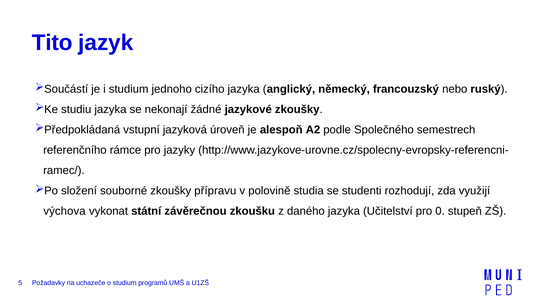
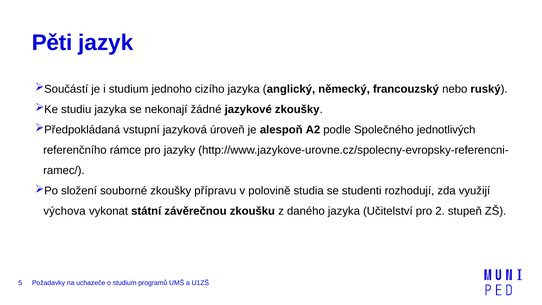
Tito: Tito -> Pěti
semestrech: semestrech -> jednotlivých
0: 0 -> 2
